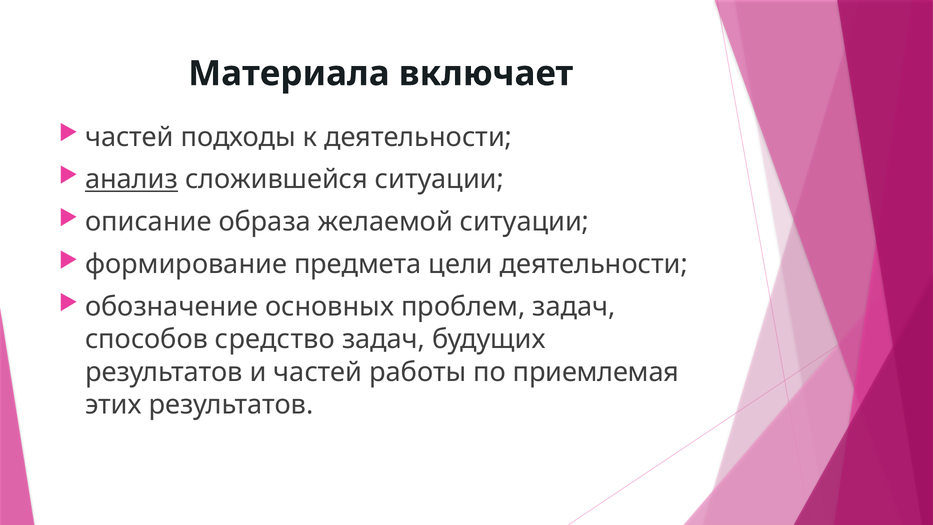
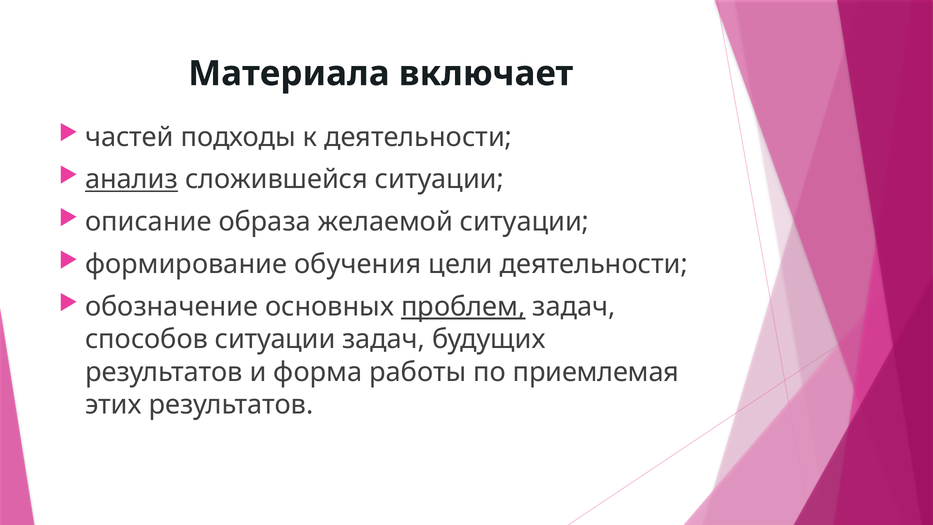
предмета: предмета -> обучения
проблем underline: none -> present
способов средство: средство -> ситуации
и частей: частей -> форма
